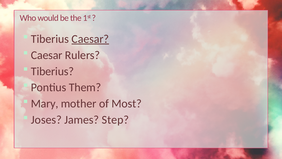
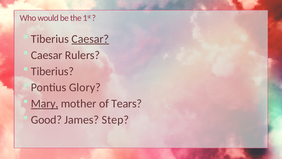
Them: Them -> Glory
Mary underline: none -> present
Most: Most -> Tears
Joses: Joses -> Good
